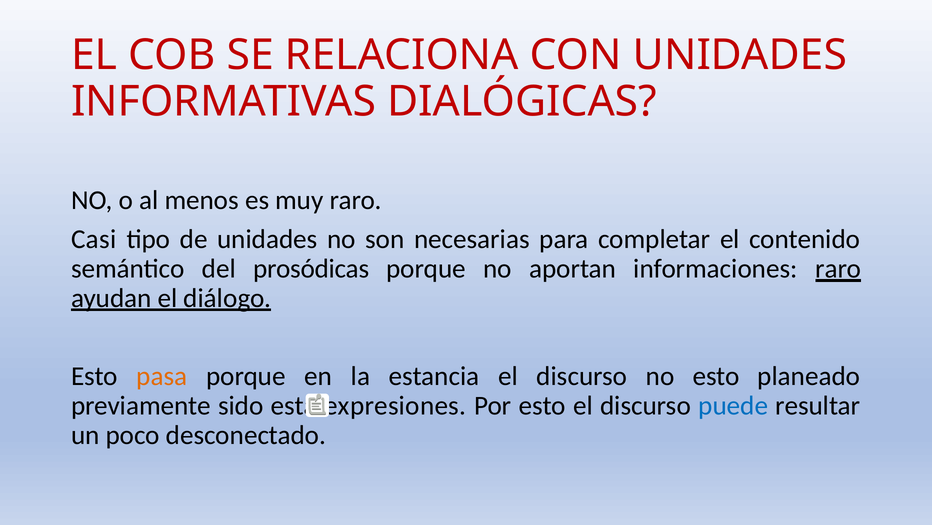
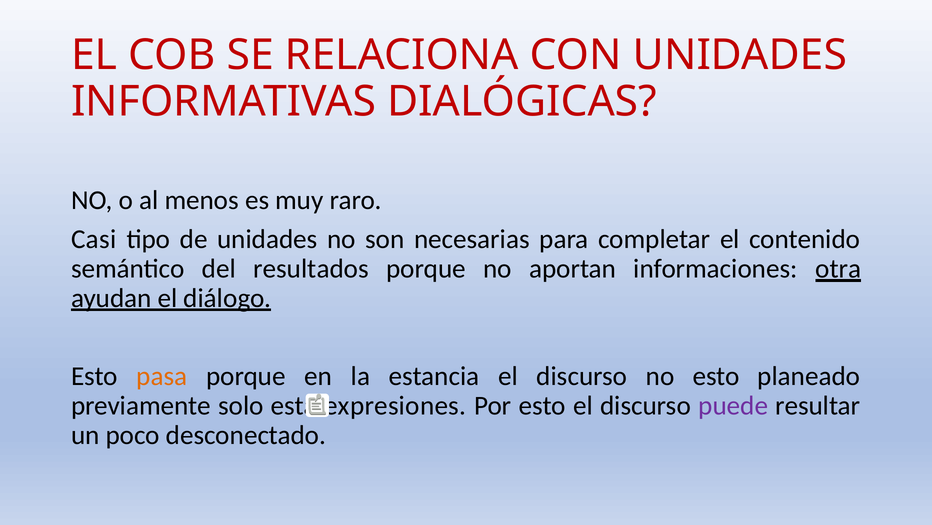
prosódicas: prosódicas -> resultados
informaciones raro: raro -> otra
sido: sido -> solo
puede colour: blue -> purple
